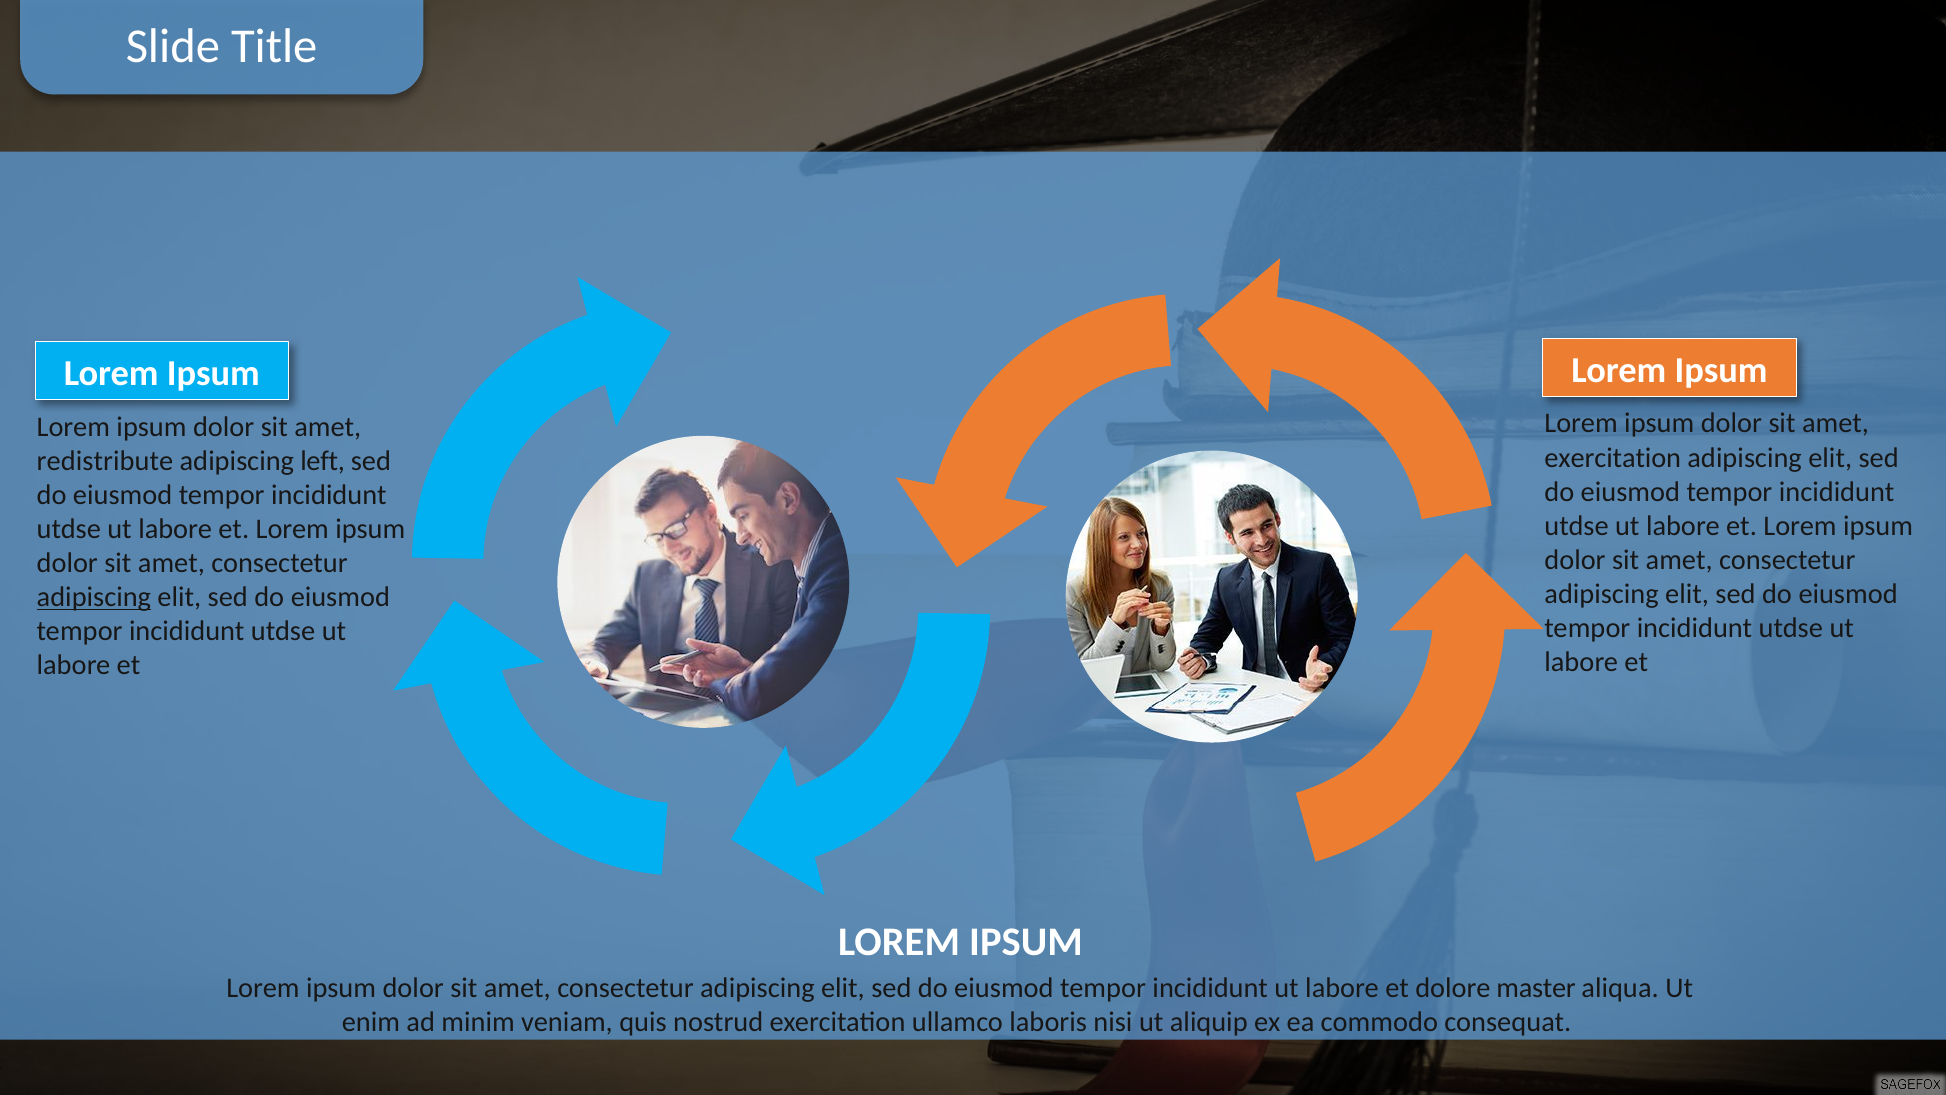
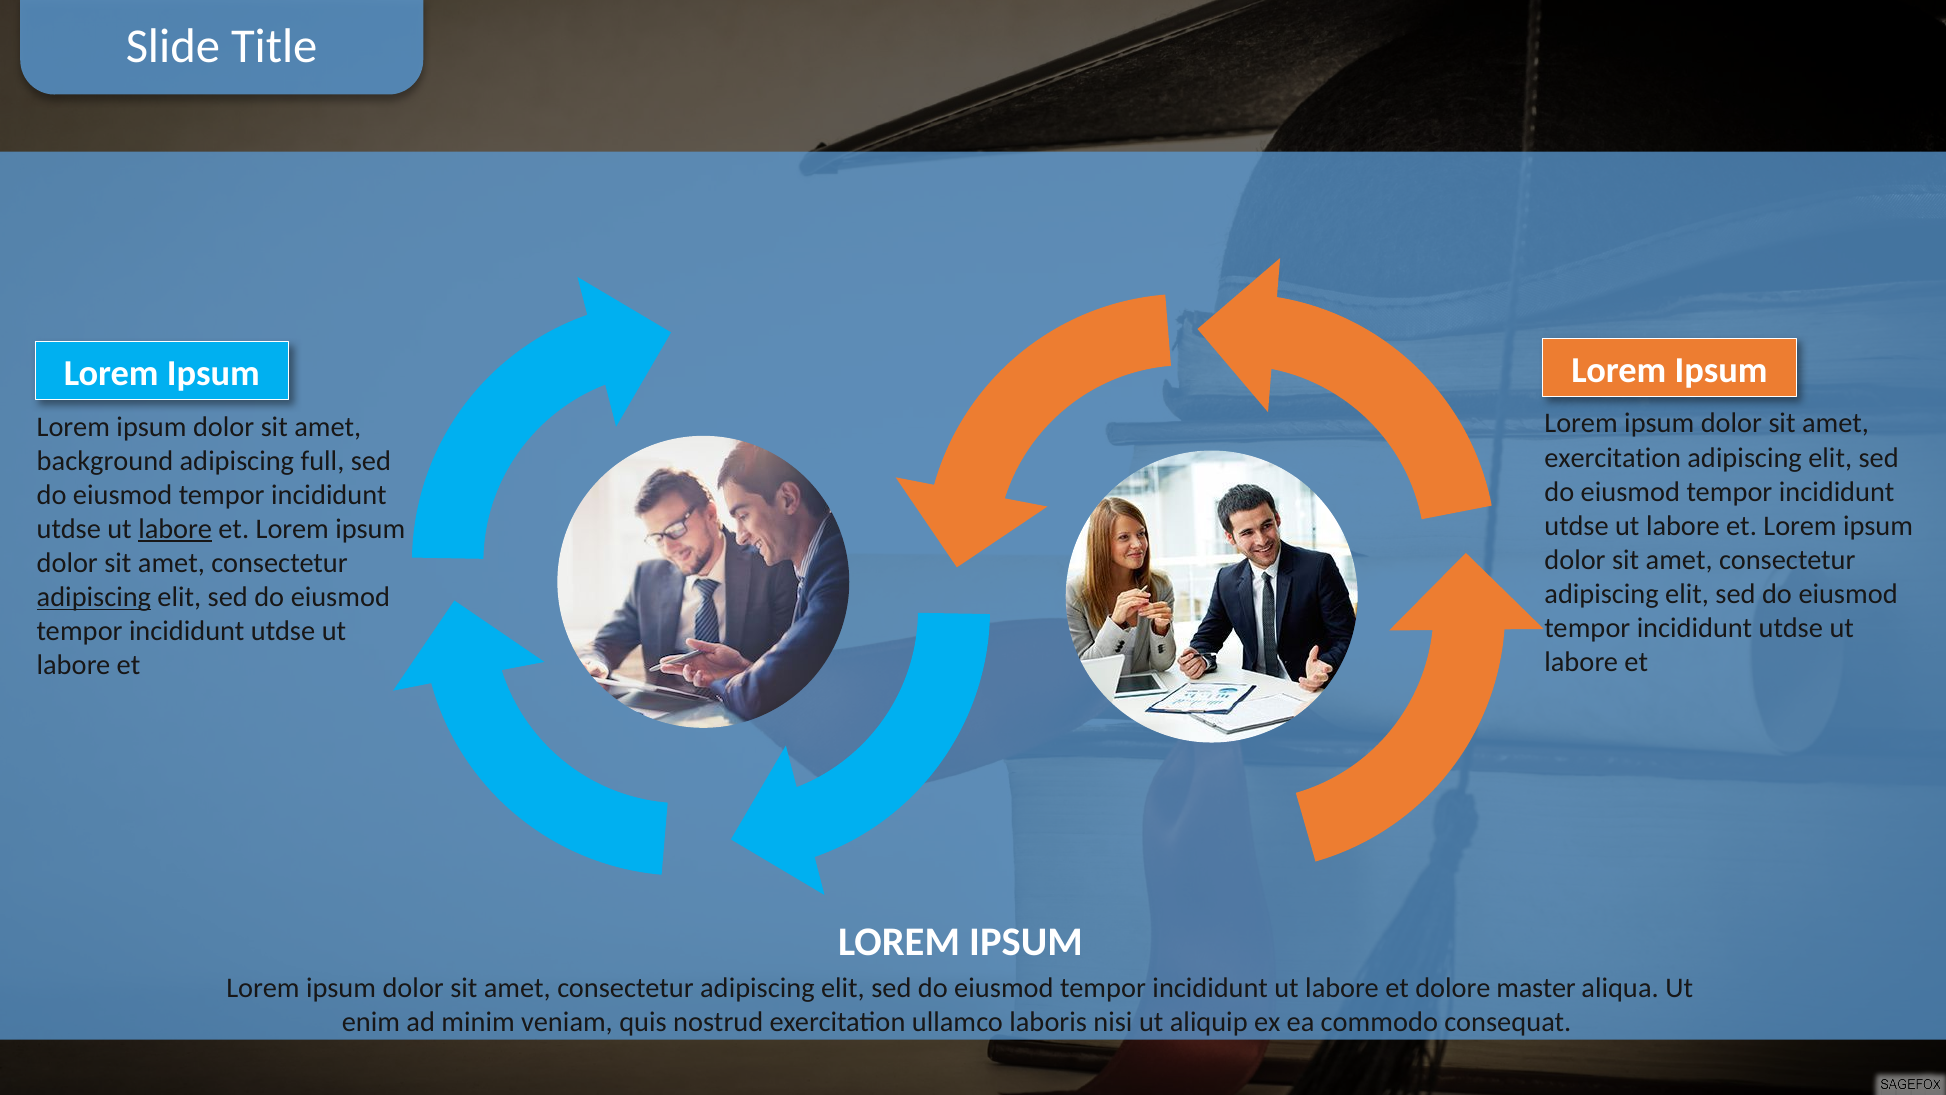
redistribute: redistribute -> background
left: left -> full
labore at (175, 529) underline: none -> present
